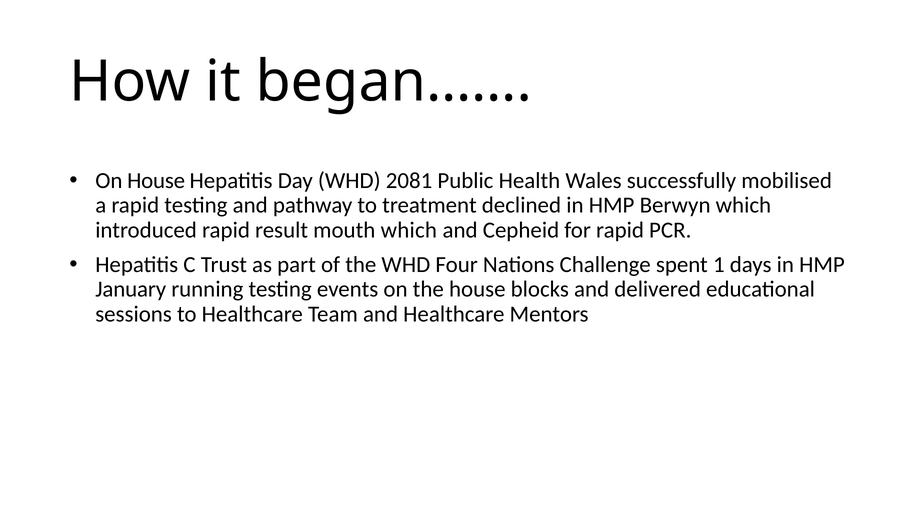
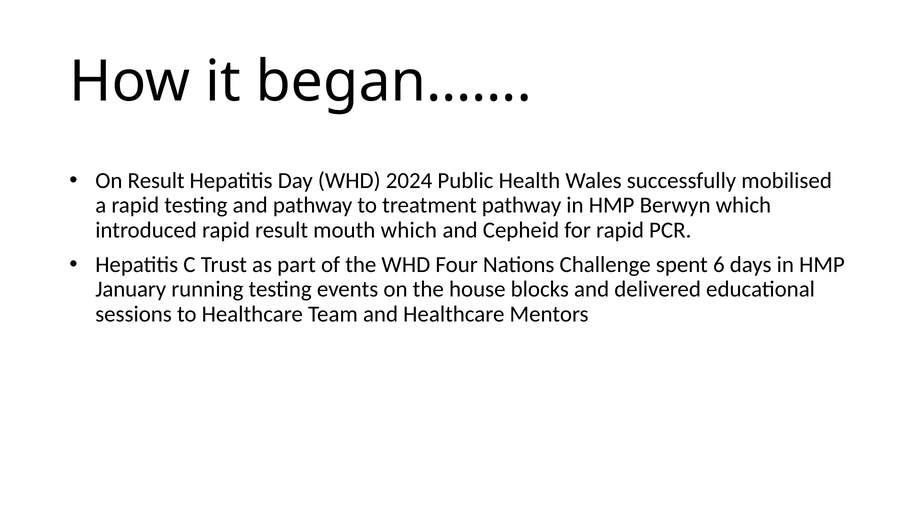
On House: House -> Result
2081: 2081 -> 2024
treatment declined: declined -> pathway
1: 1 -> 6
